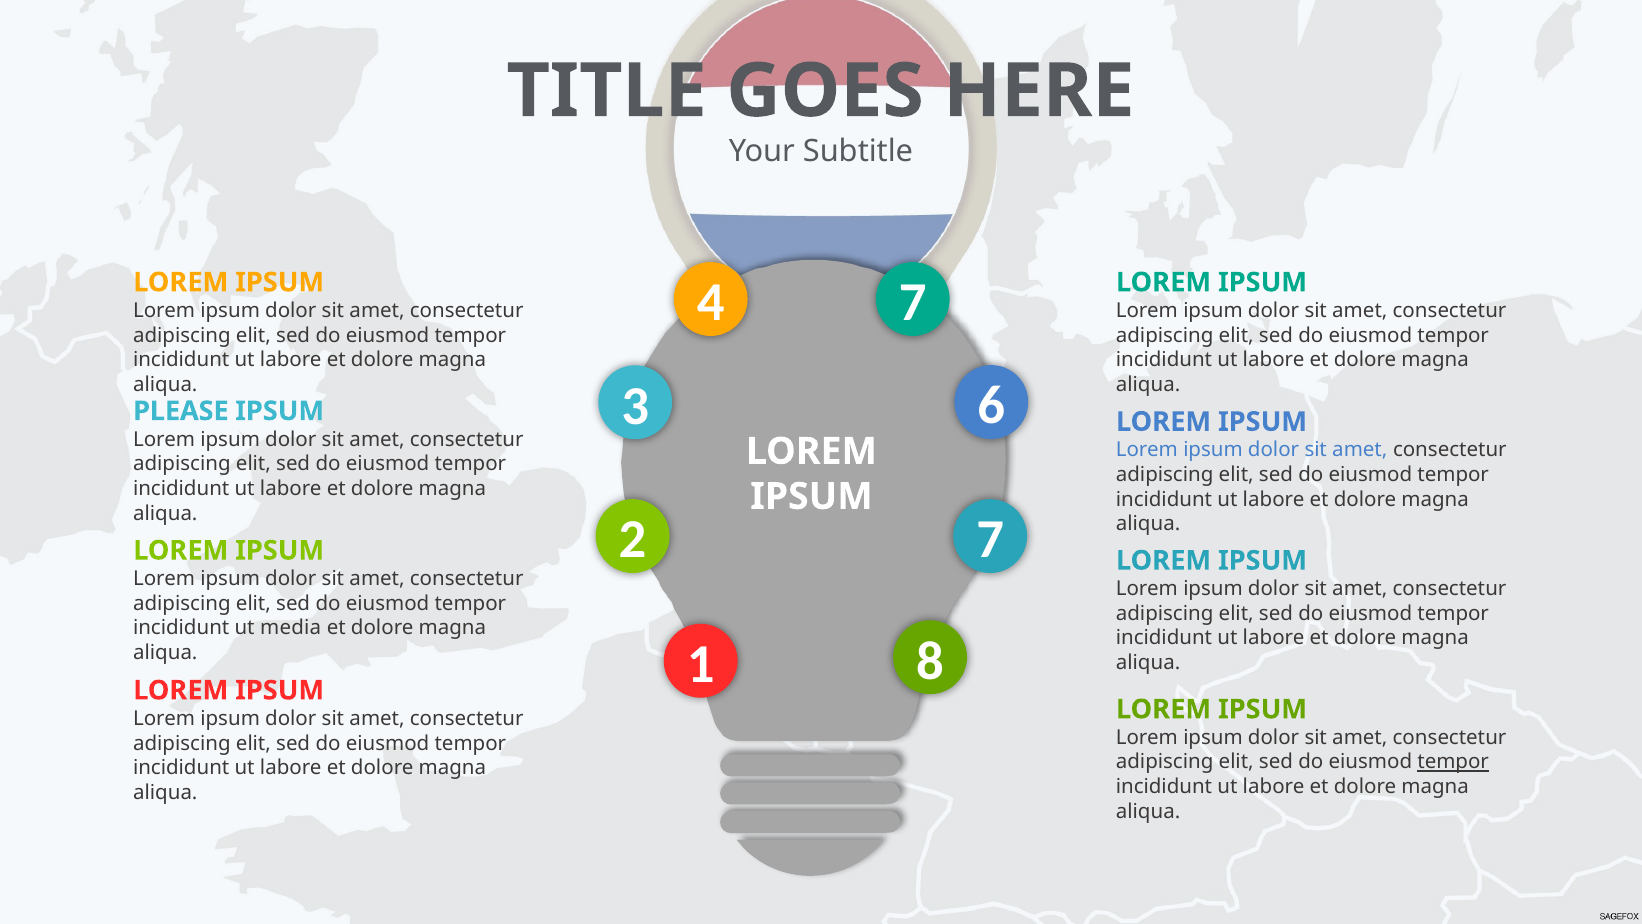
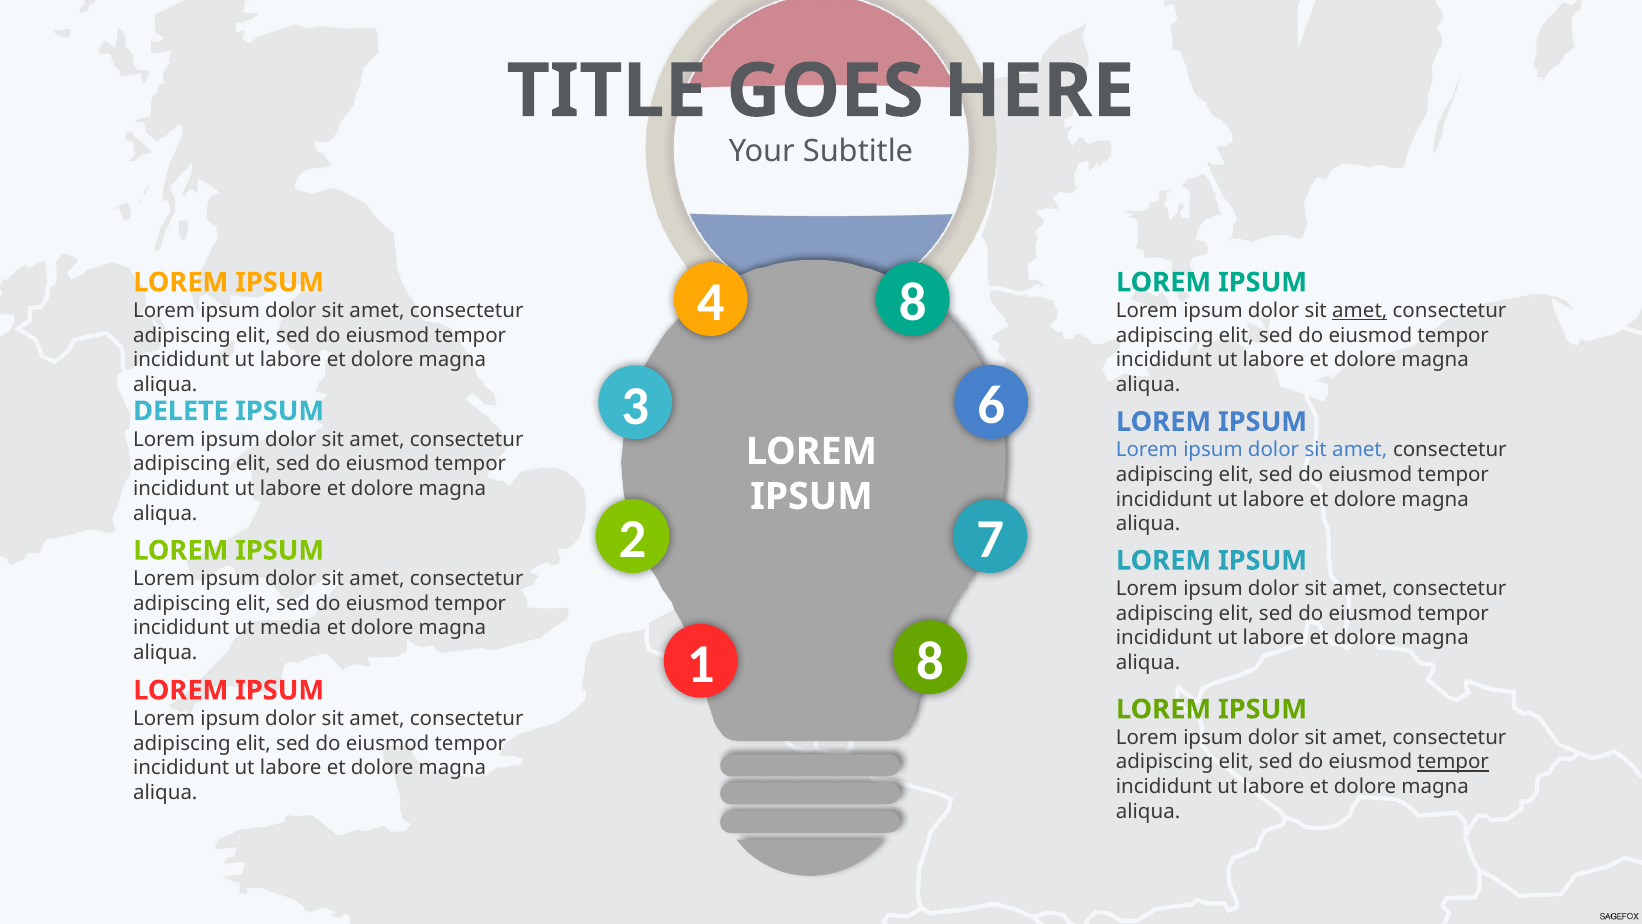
4 7: 7 -> 8
amet at (1360, 310) underline: none -> present
PLEASE: PLEASE -> DELETE
